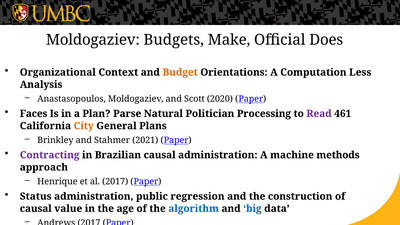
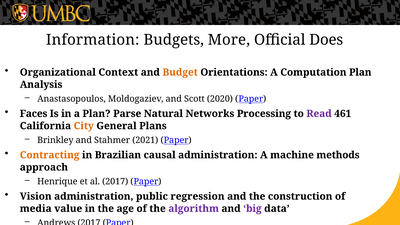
Moldogaziev at (93, 40): Moldogaziev -> Information
Make: Make -> More
Computation Less: Less -> Plan
Politician: Politician -> Networks
Contracting colour: purple -> orange
Status: Status -> Vision
causal at (36, 209): causal -> media
algorithm colour: blue -> purple
big colour: blue -> purple
